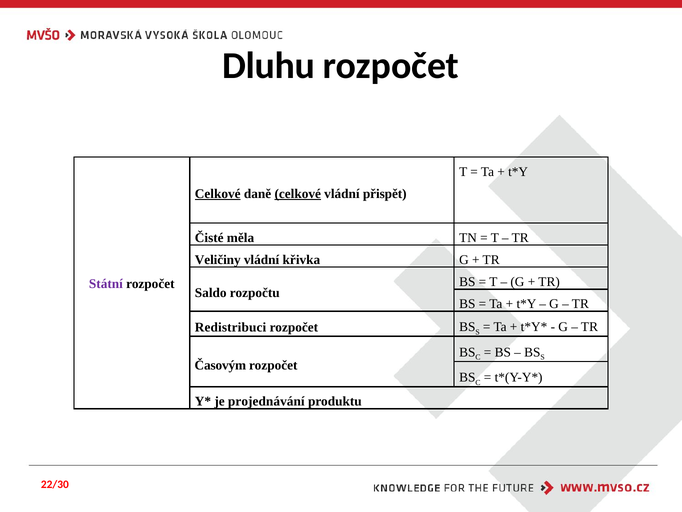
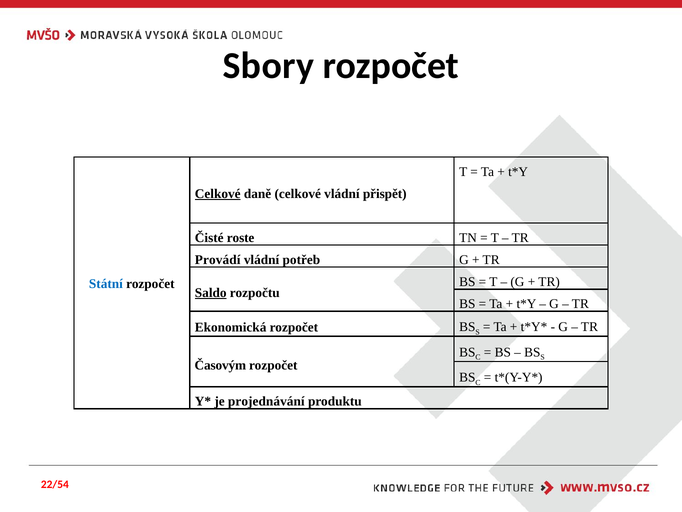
Dluhu: Dluhu -> Sbory
celkové at (298, 194) underline: present -> none
měla: měla -> roste
Veličiny: Veličiny -> Provádí
křivka: křivka -> potřeb
Státní colour: purple -> blue
Saldo underline: none -> present
Redistribuci: Redistribuci -> Ekonomická
22/30: 22/30 -> 22/54
